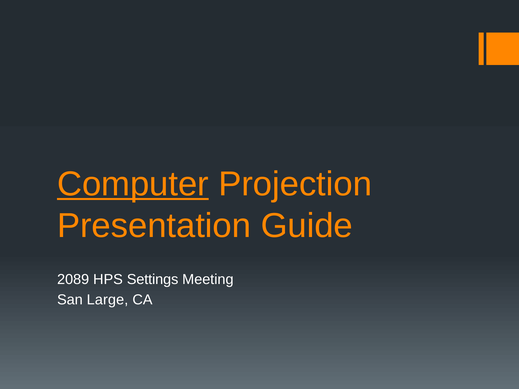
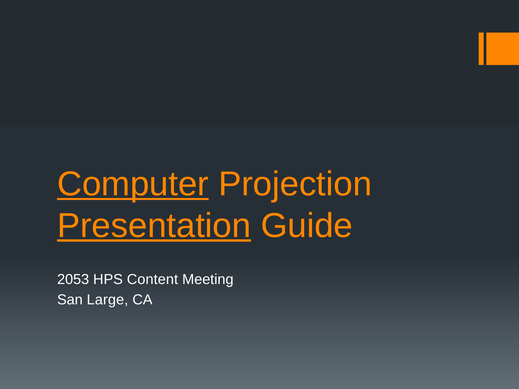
Presentation underline: none -> present
2089: 2089 -> 2053
Settings: Settings -> Content
